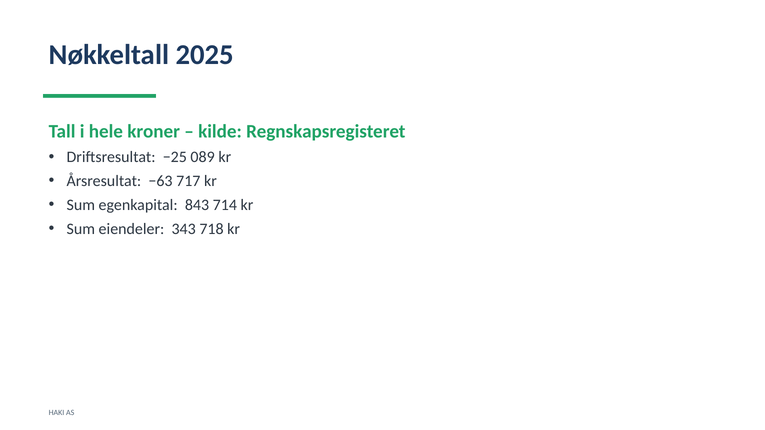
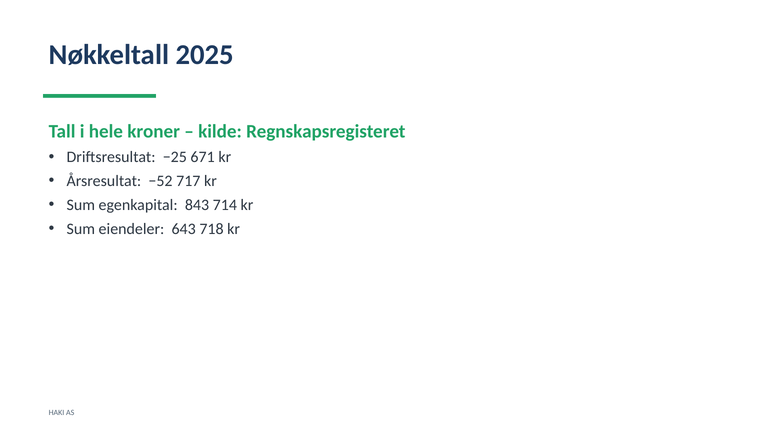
089: 089 -> 671
−63: −63 -> −52
343: 343 -> 643
